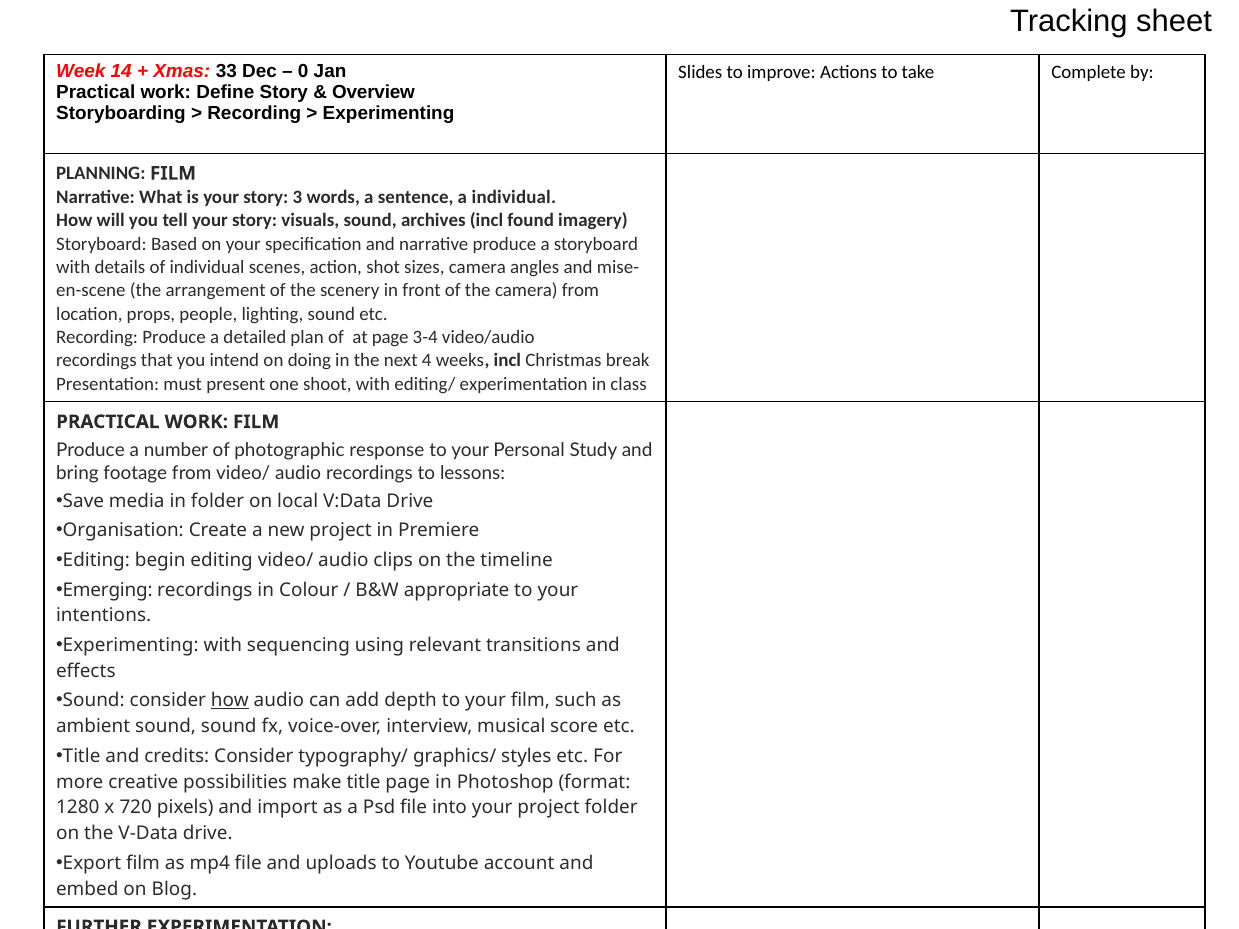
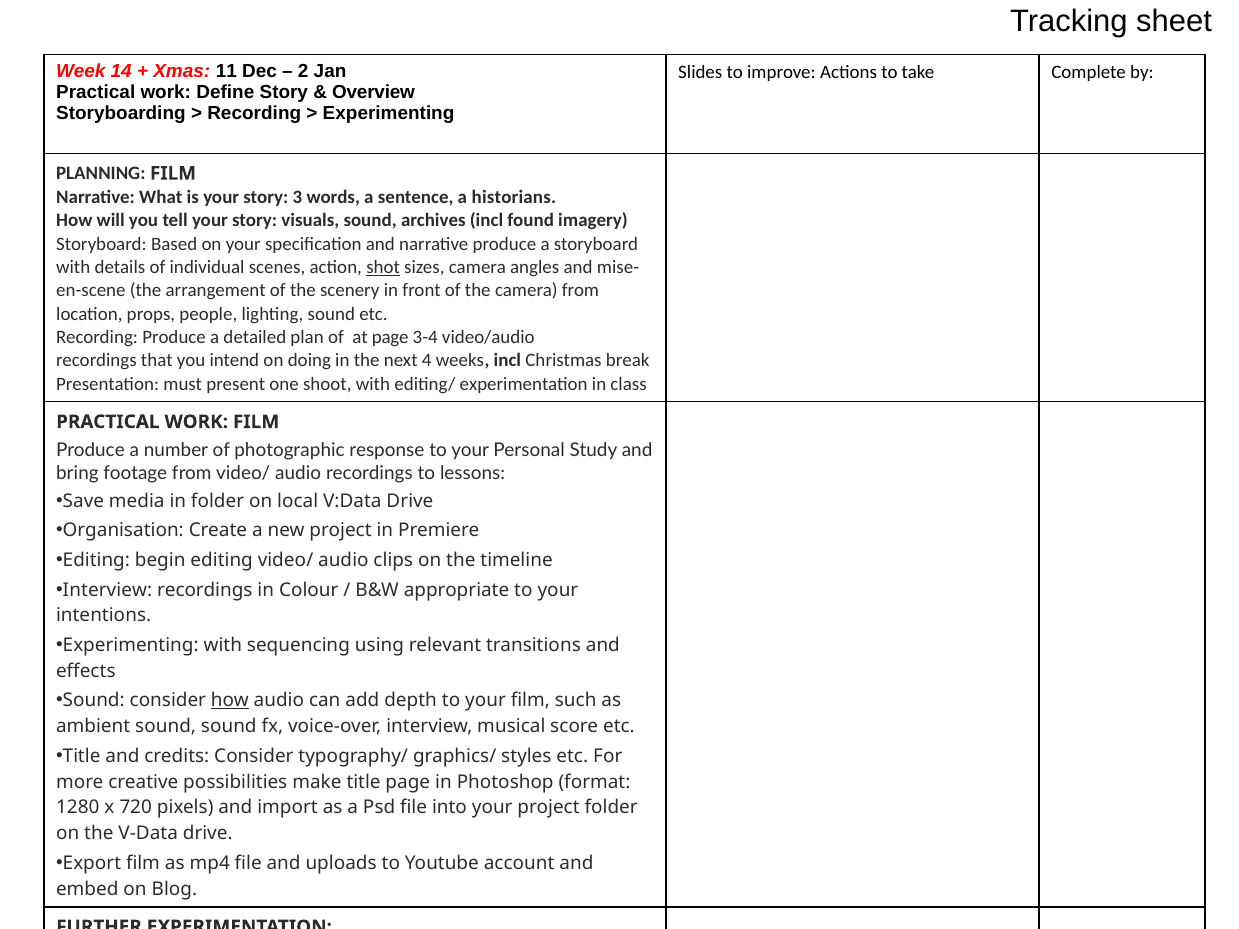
33: 33 -> 11
0: 0 -> 2
a individual: individual -> historians
shot underline: none -> present
Emerging at (108, 590): Emerging -> Interview
